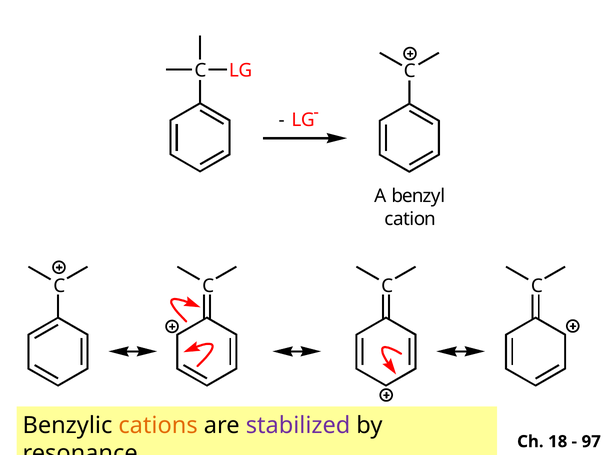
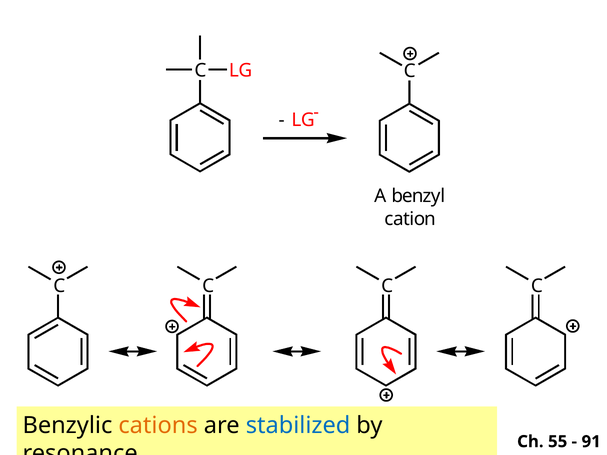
stabilized colour: purple -> blue
18: 18 -> 55
97: 97 -> 91
